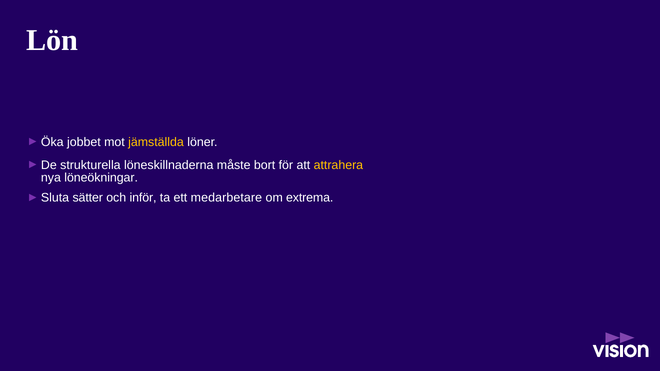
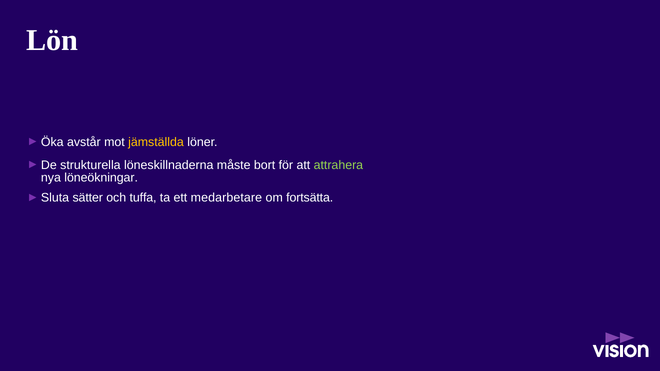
jobbet: jobbet -> avstår
attrahera colour: yellow -> light green
inför: inför -> tuffa
extrema: extrema -> fortsätta
